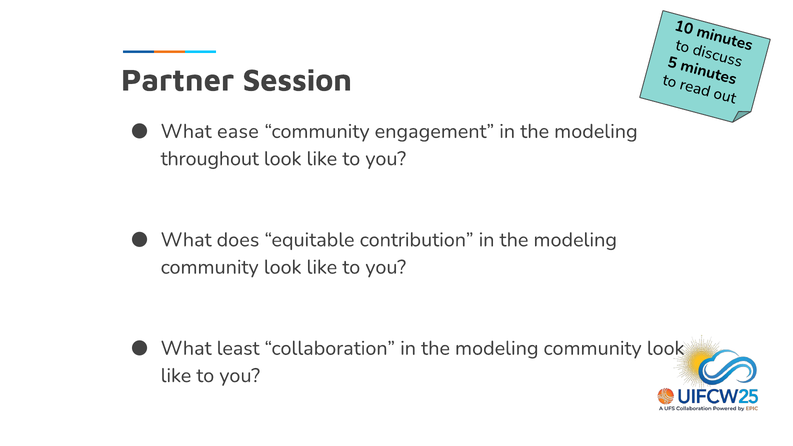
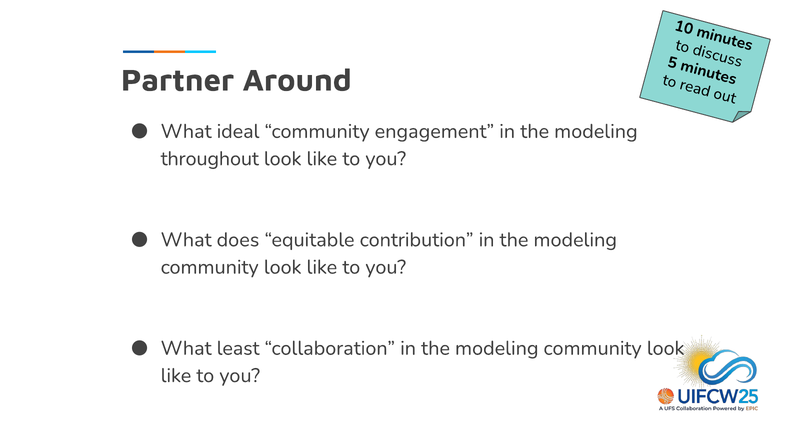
Session: Session -> Around
ease: ease -> ideal
